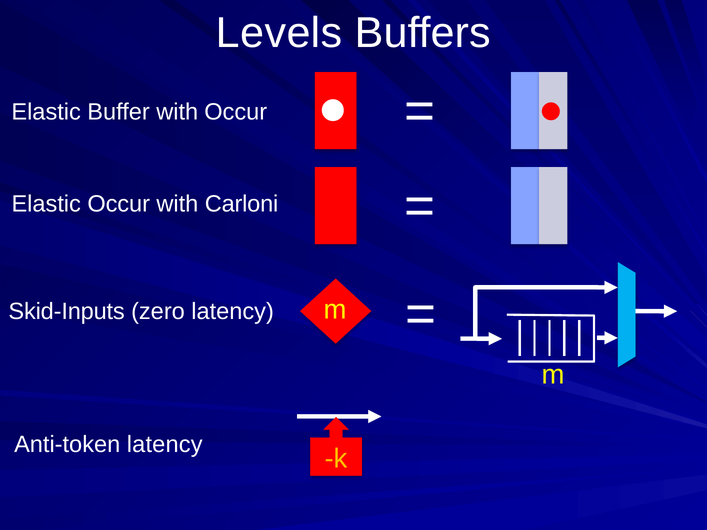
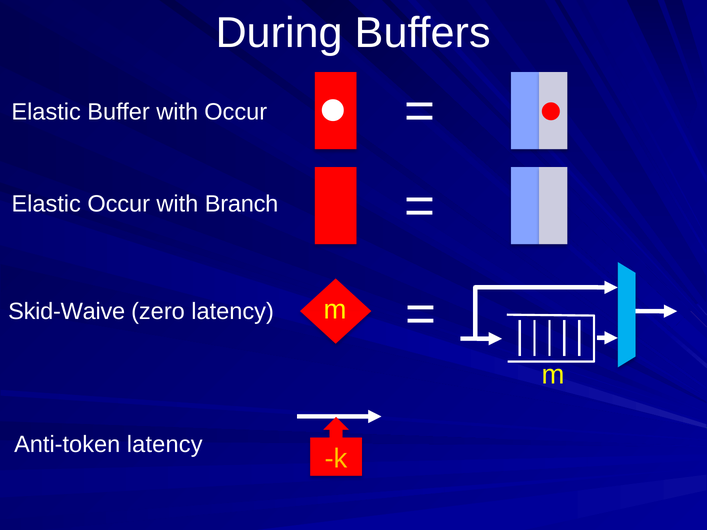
Levels: Levels -> During
Carloni: Carloni -> Branch
Skid-Inputs: Skid-Inputs -> Skid-Waive
